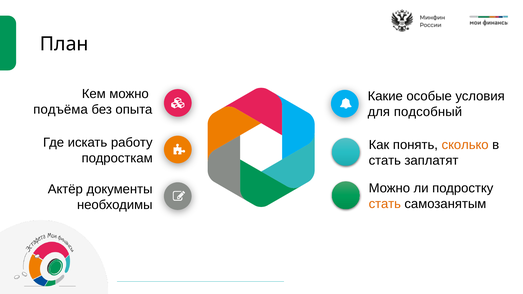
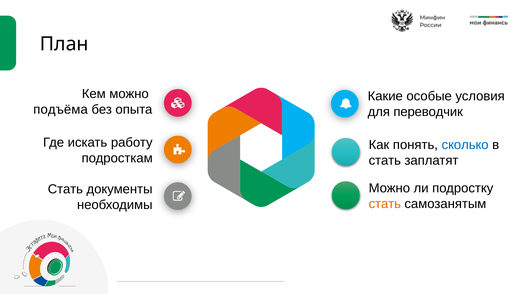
подсобный: подсобный -> переводчик
сколько colour: orange -> blue
Актёр at (65, 189): Актёр -> Стать
